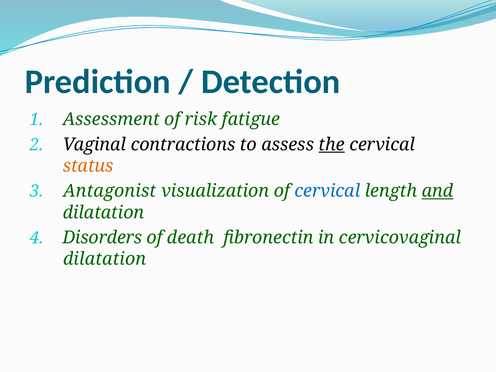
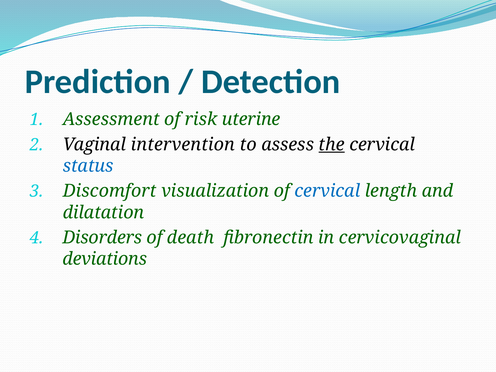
fatigue: fatigue -> uterine
contractions: contractions -> intervention
status colour: orange -> blue
Antagonist: Antagonist -> Discomfort
and underline: present -> none
dilatation at (105, 259): dilatation -> deviations
